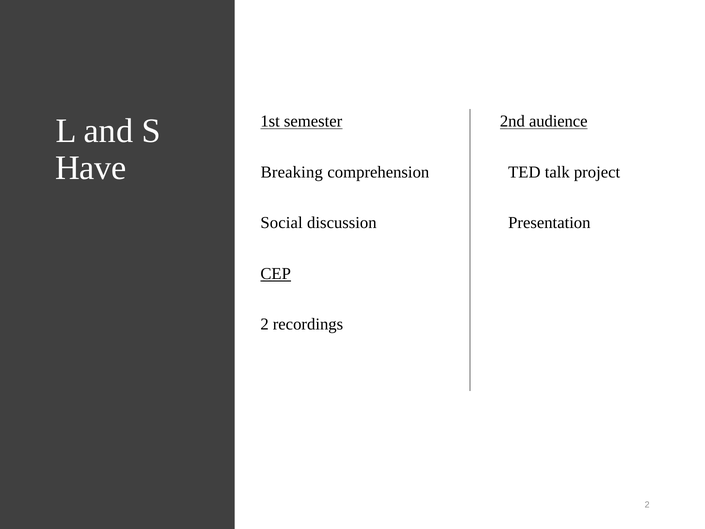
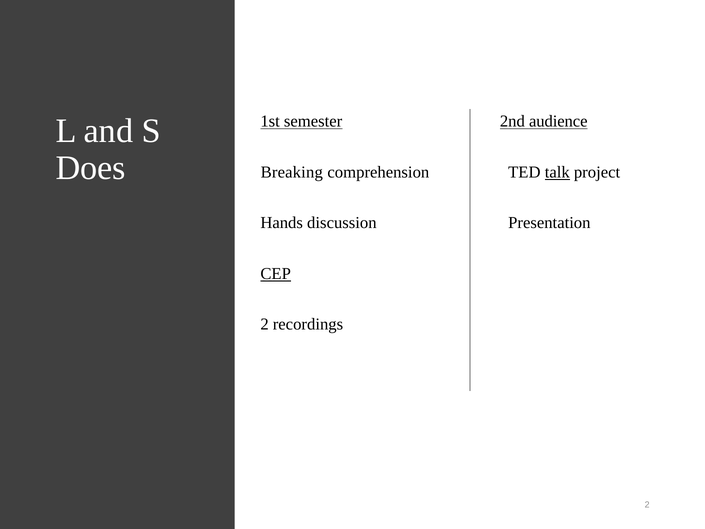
Have: Have -> Does
talk underline: none -> present
Social: Social -> Hands
